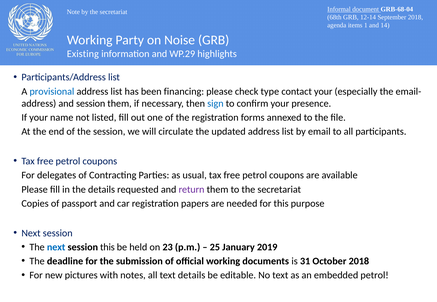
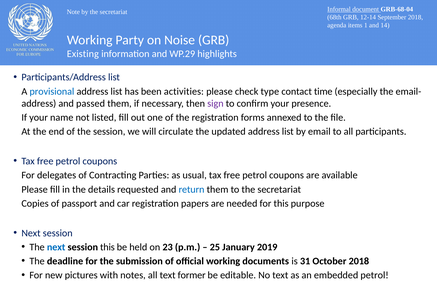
financing: financing -> activities
contact your: your -> time
and session: session -> passed
sign colour: blue -> purple
return colour: purple -> blue
text details: details -> former
